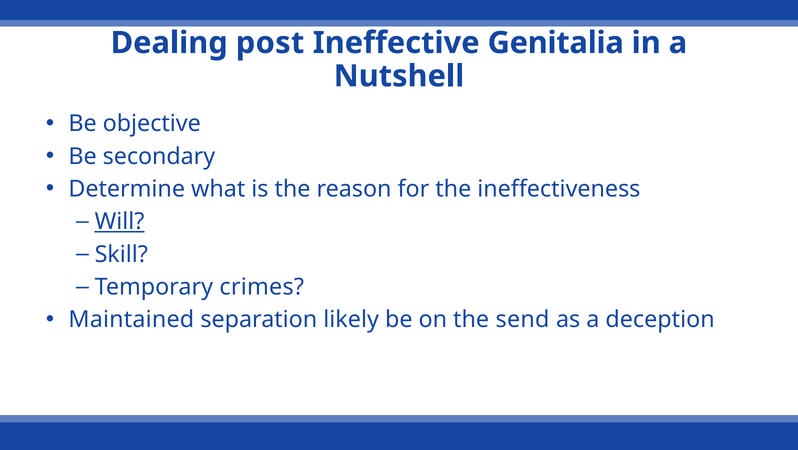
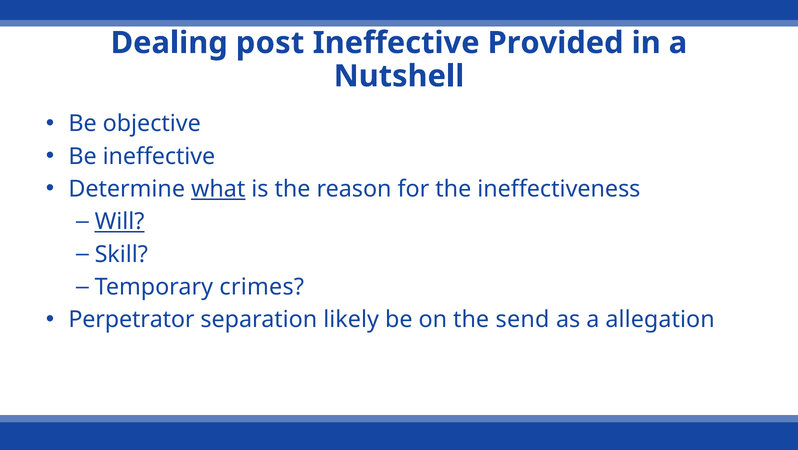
Genitalia: Genitalia -> Provided
Be secondary: secondary -> ineffective
what underline: none -> present
Maintained: Maintained -> Perpetrator
deception: deception -> allegation
